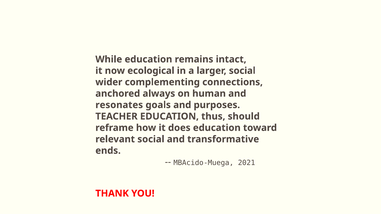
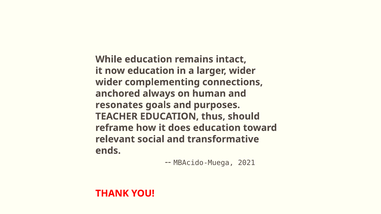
now ecological: ecological -> education
larger social: social -> wider
